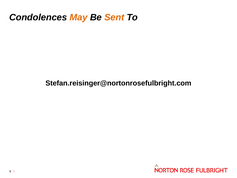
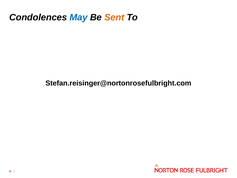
May colour: orange -> blue
